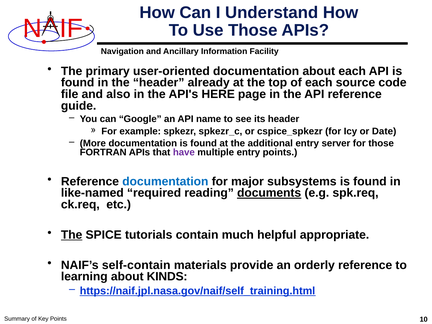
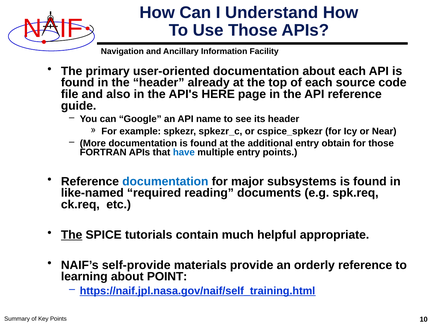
Date: Date -> Near
server: server -> obtain
have colour: purple -> blue
documents underline: present -> none
self-contain: self-contain -> self-provide
KINDS: KINDS -> POINT
